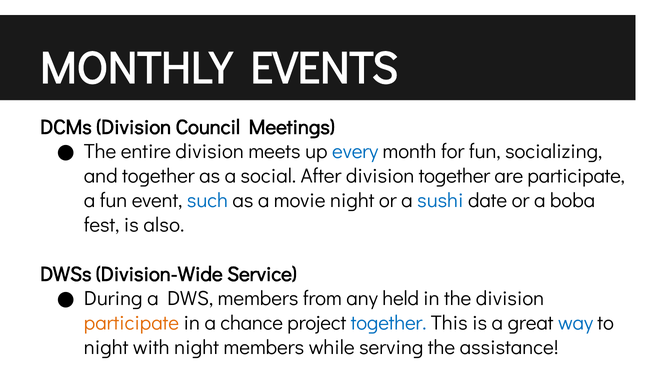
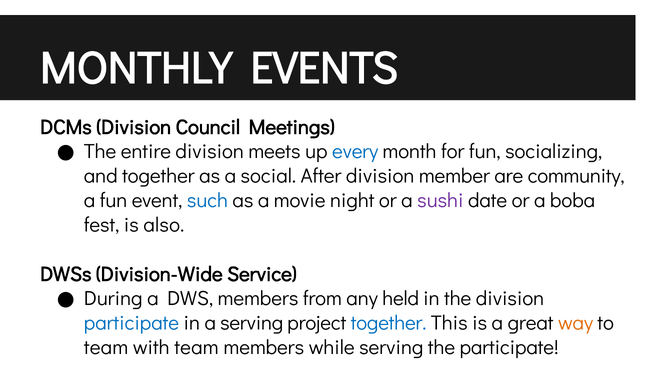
division together: together -> member
are participate: participate -> community
sushi colour: blue -> purple
participate at (131, 323) colour: orange -> blue
a chance: chance -> serving
way colour: blue -> orange
night at (106, 348): night -> team
with night: night -> team
the assistance: assistance -> participate
